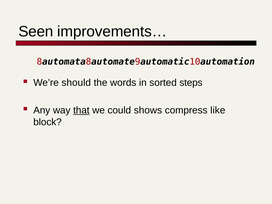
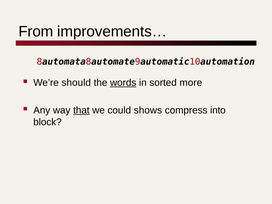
Seen: Seen -> From
words underline: none -> present
steps: steps -> more
like: like -> into
